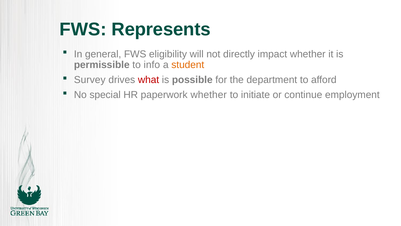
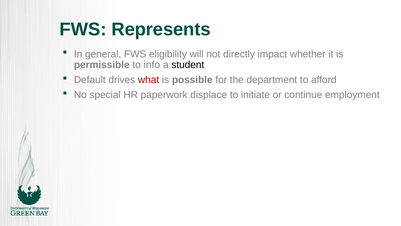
student colour: orange -> black
Survey: Survey -> Default
paperwork whether: whether -> displace
